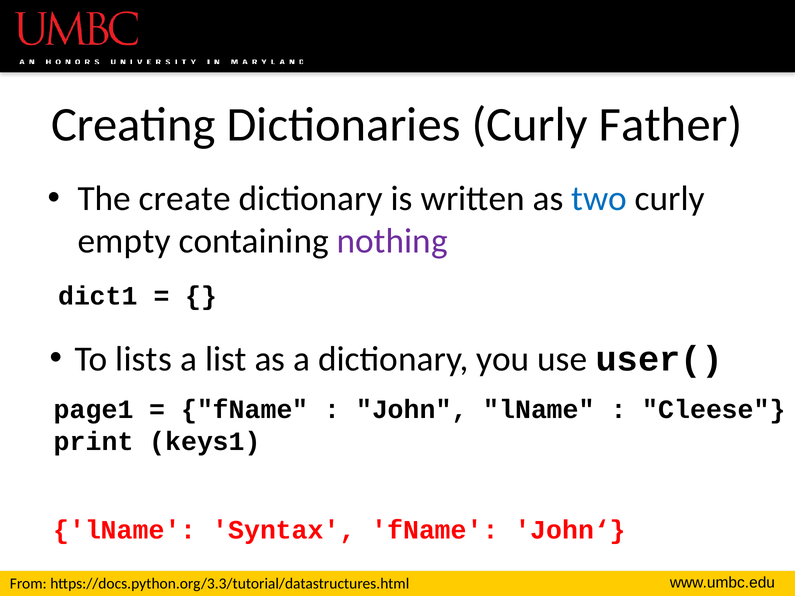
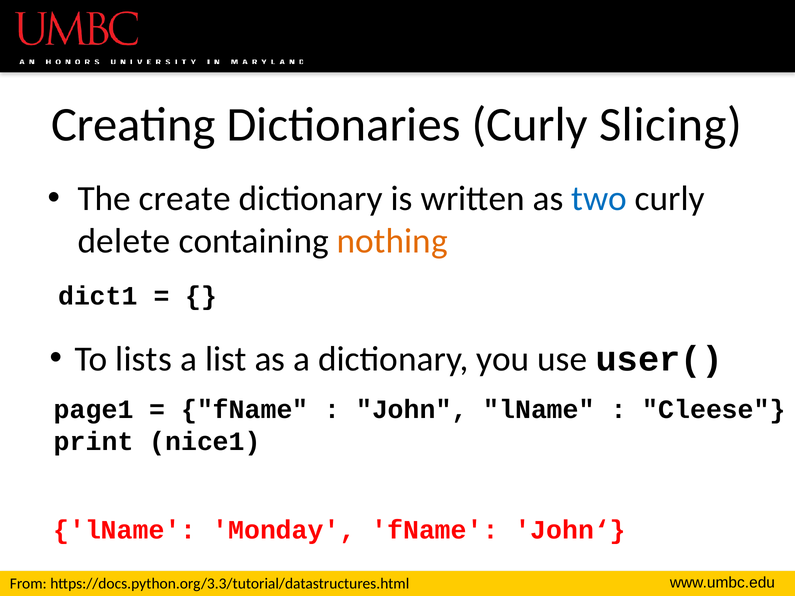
Father: Father -> Slicing
empty: empty -> delete
nothing colour: purple -> orange
keys1: keys1 -> nice1
Syntax: Syntax -> Monday
